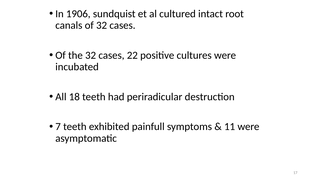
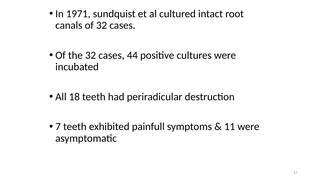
1906: 1906 -> 1971
22: 22 -> 44
